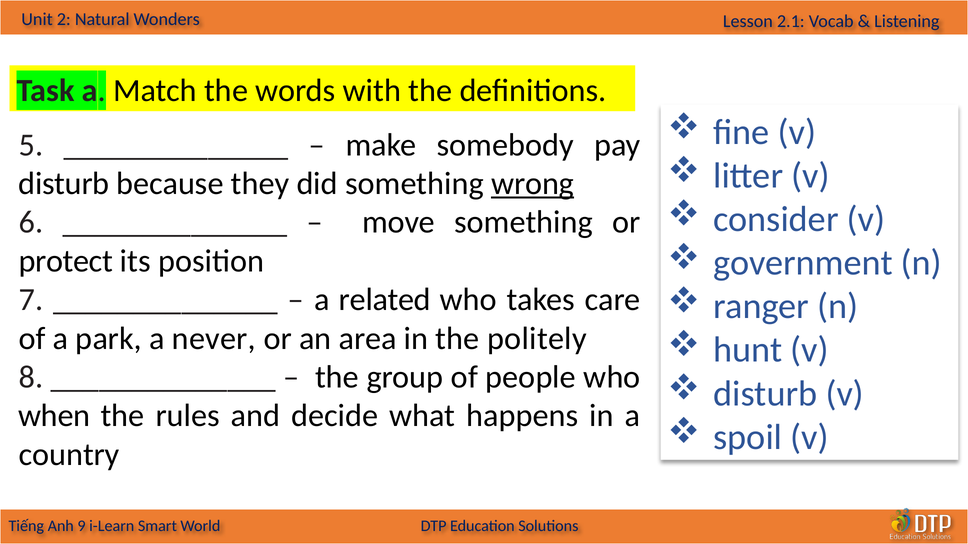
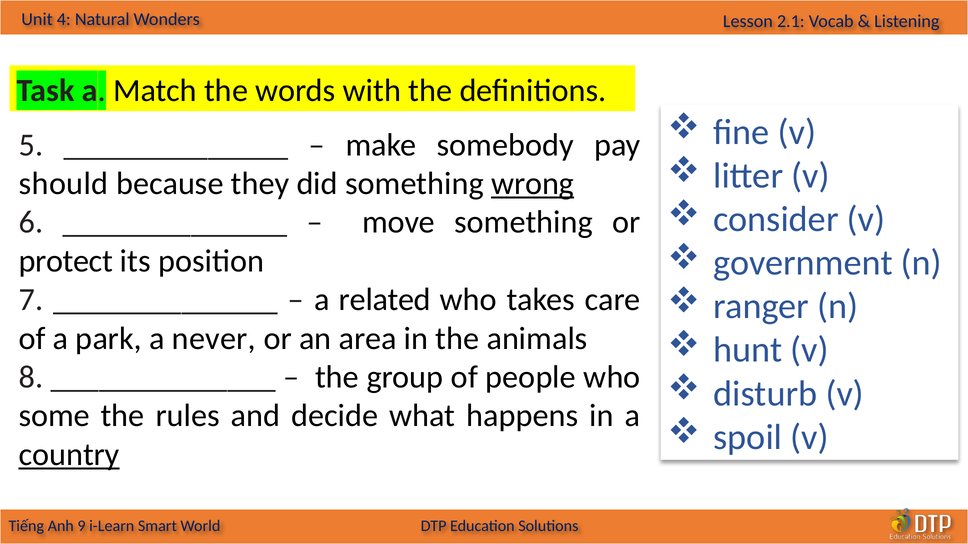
2: 2 -> 4
disturb at (64, 184): disturb -> should
politely: politely -> animals
when: when -> some
country underline: none -> present
